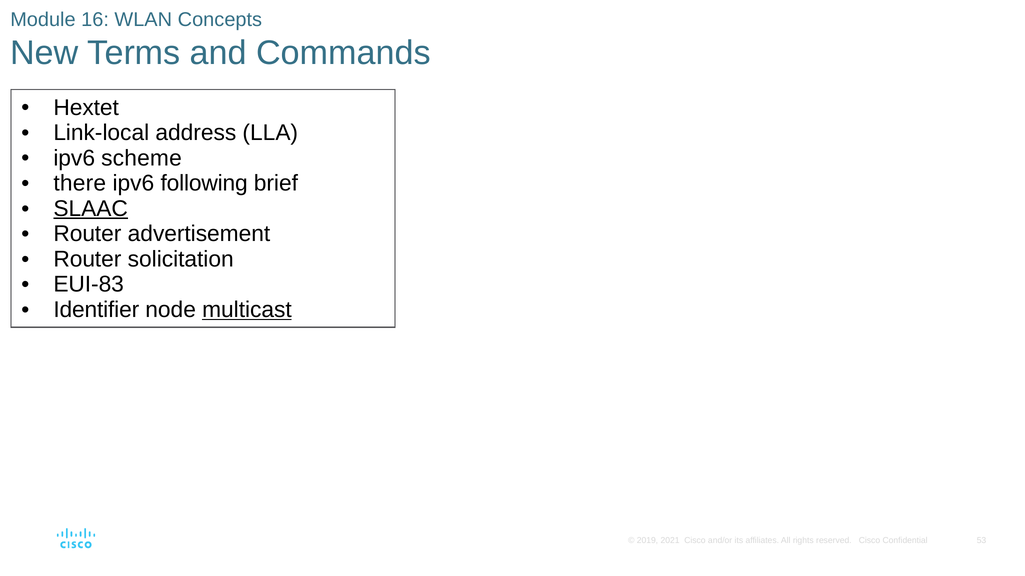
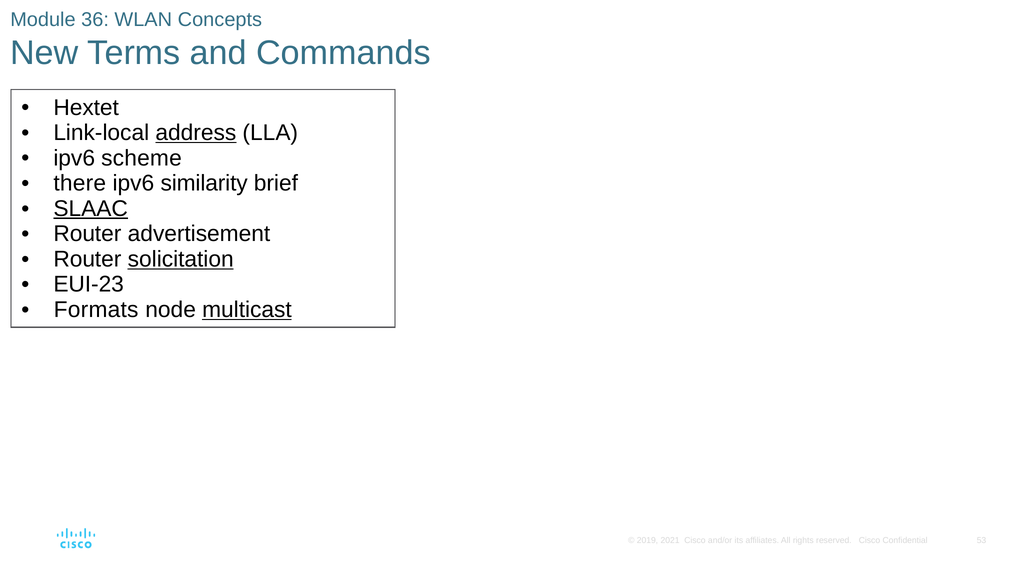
16: 16 -> 36
address underline: none -> present
following: following -> similarity
solicitation underline: none -> present
EUI-83: EUI-83 -> EUI-23
Identifier: Identifier -> Formats
